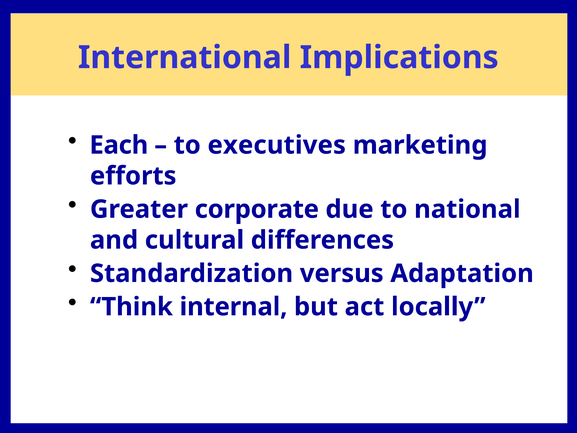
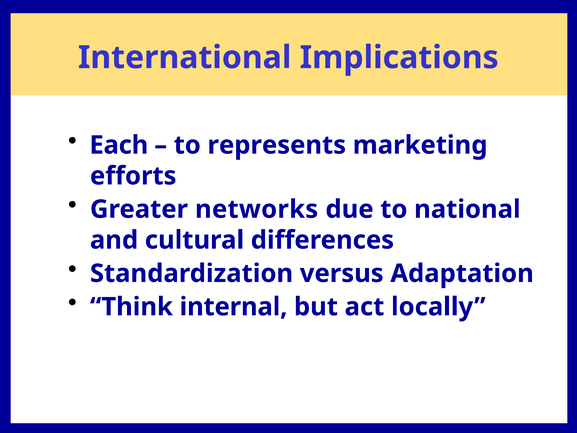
executives: executives -> represents
corporate: corporate -> networks
